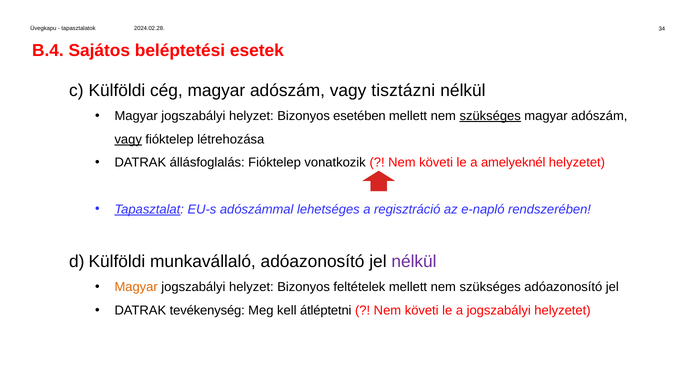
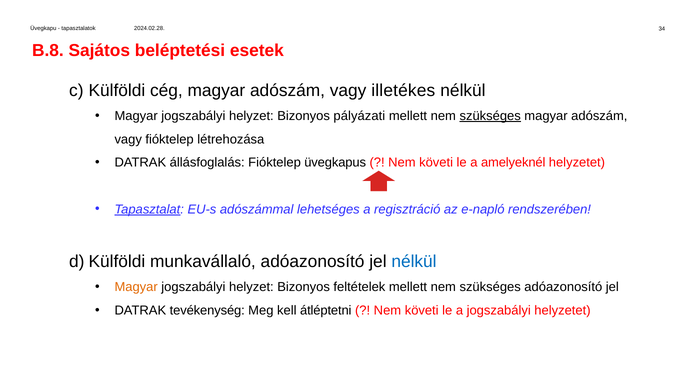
B.4: B.4 -> B.8
tisztázni: tisztázni -> illetékes
esetében: esetében -> pályázati
vagy at (128, 139) underline: present -> none
vonatkozik: vonatkozik -> üvegkapus
nélkül at (414, 262) colour: purple -> blue
